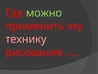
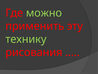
технику colour: pink -> light green
